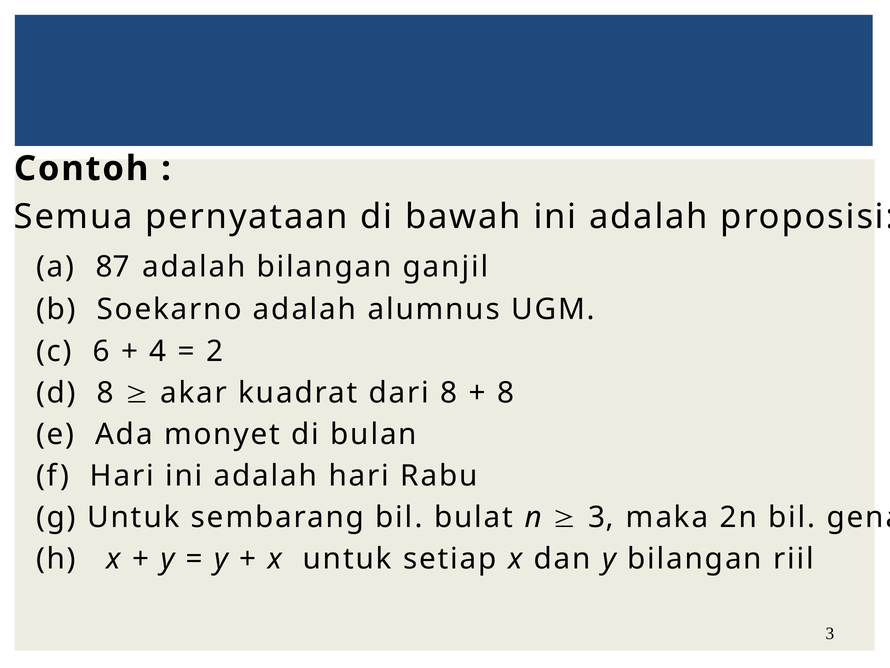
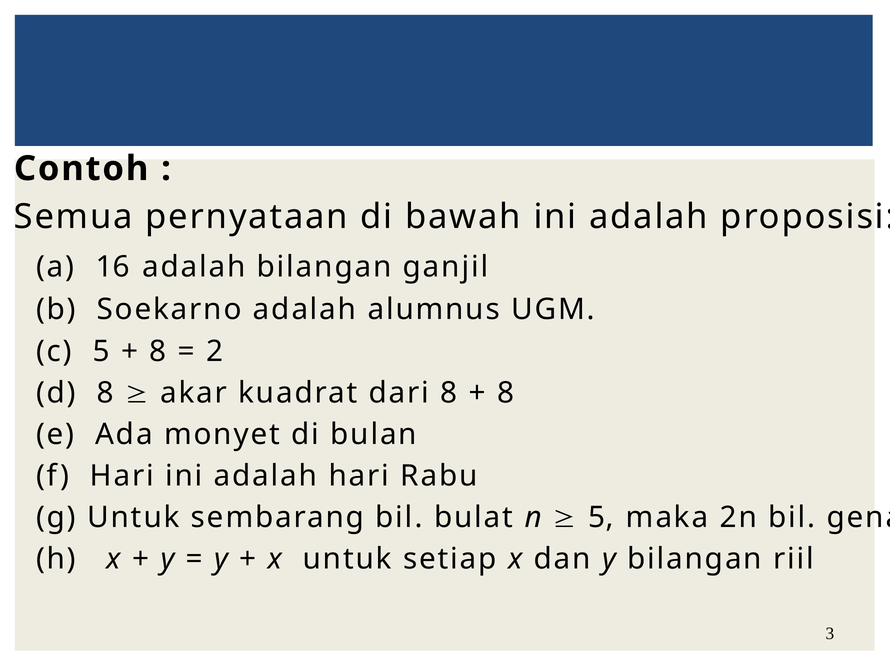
87: 87 -> 16
c 6: 6 -> 5
4 at (158, 351): 4 -> 8
3 at (601, 517): 3 -> 5
